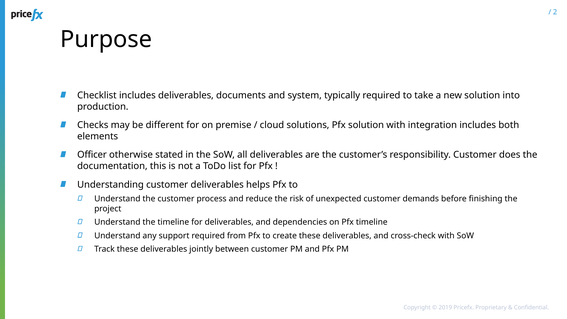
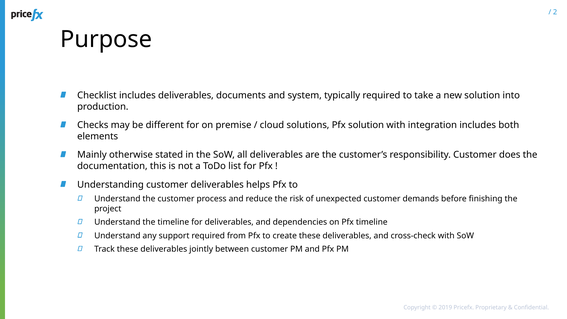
Officer: Officer -> Mainly
